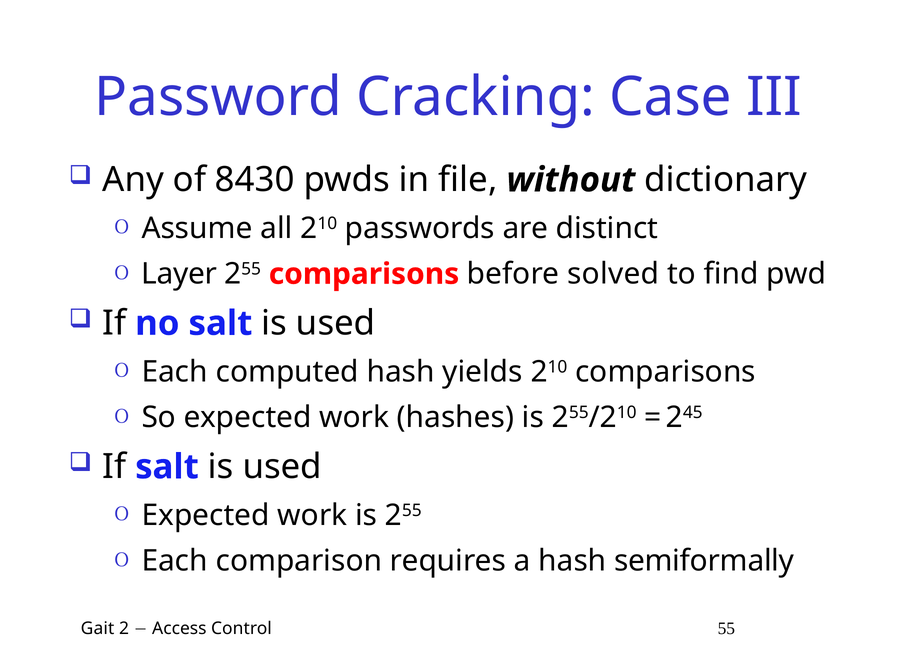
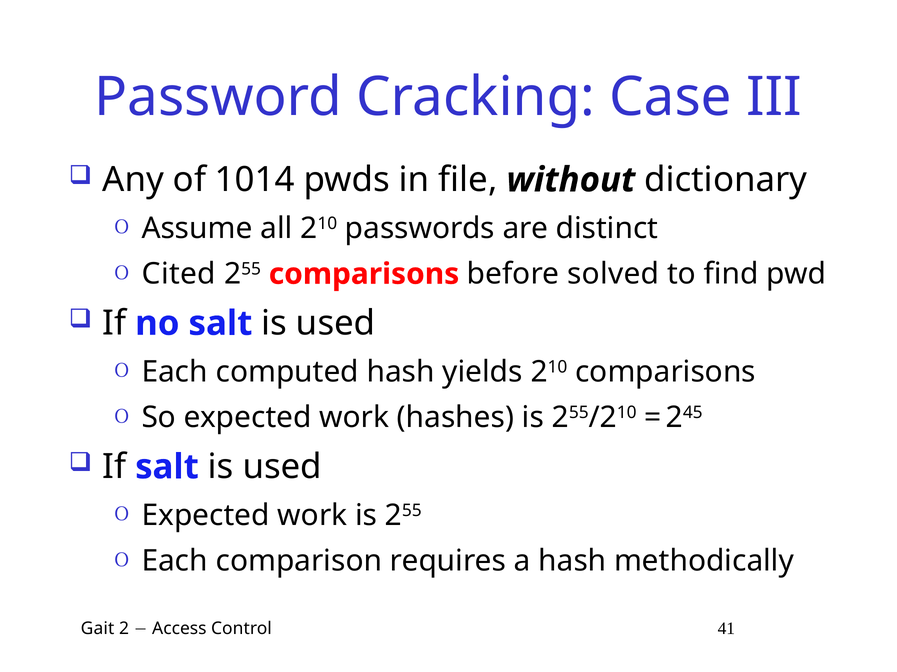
8430: 8430 -> 1014
Layer: Layer -> Cited
semiformally: semiformally -> methodically
55: 55 -> 41
